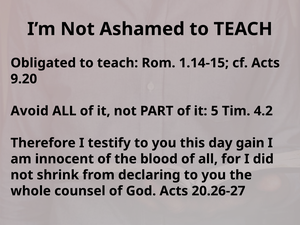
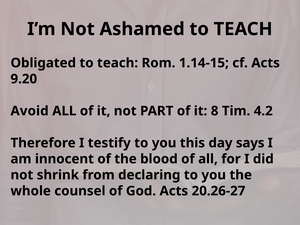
5: 5 -> 8
gain: gain -> says
